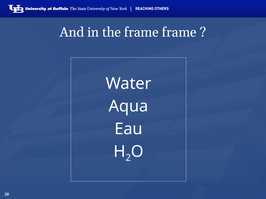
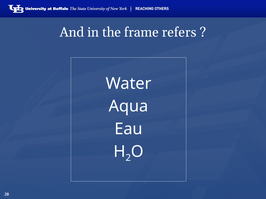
frame frame: frame -> refers
